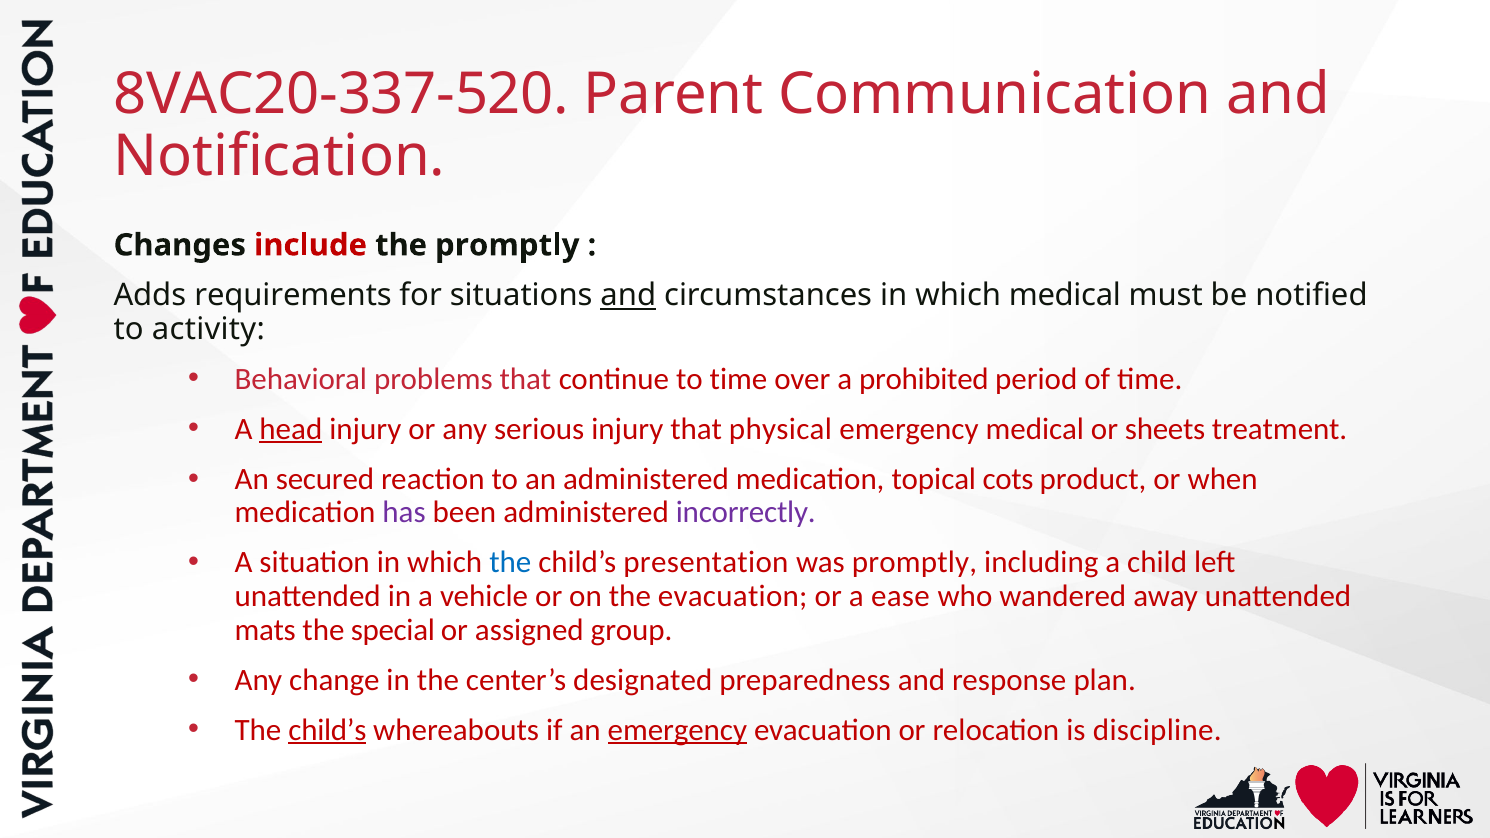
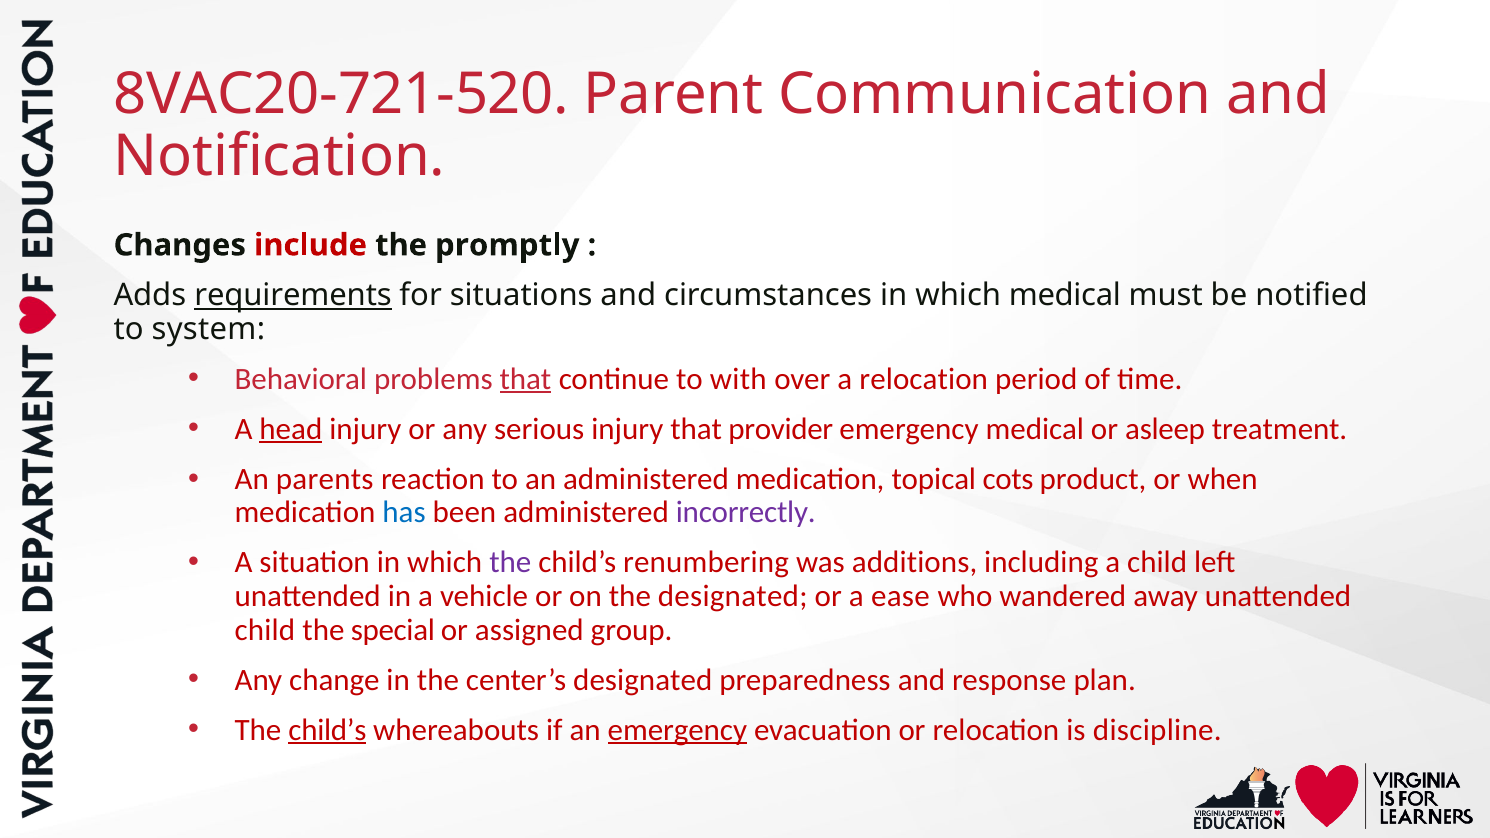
8VAC20-337-520: 8VAC20-337-520 -> 8VAC20-721-520
requirements underline: none -> present
and at (628, 295) underline: present -> none
activity: activity -> system
that at (525, 379) underline: none -> present
to time: time -> with
a prohibited: prohibited -> relocation
physical: physical -> provider
sheets: sheets -> asleep
secured: secured -> parents
has colour: purple -> blue
the at (510, 563) colour: blue -> purple
presentation: presentation -> renumbering
was promptly: promptly -> additions
the evacuation: evacuation -> designated
mats at (265, 630): mats -> child
